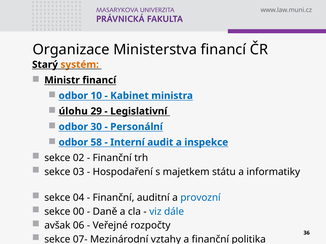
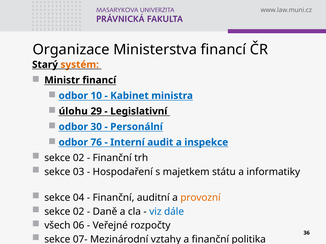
58: 58 -> 76
provozní colour: blue -> orange
00 at (79, 212): 00 -> 02
avšak: avšak -> všech
